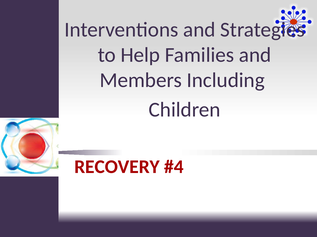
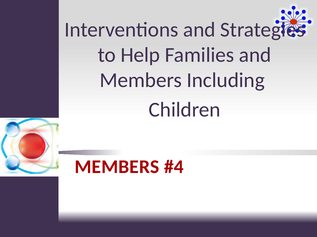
RECOVERY at (117, 167): RECOVERY -> MEMBERS
